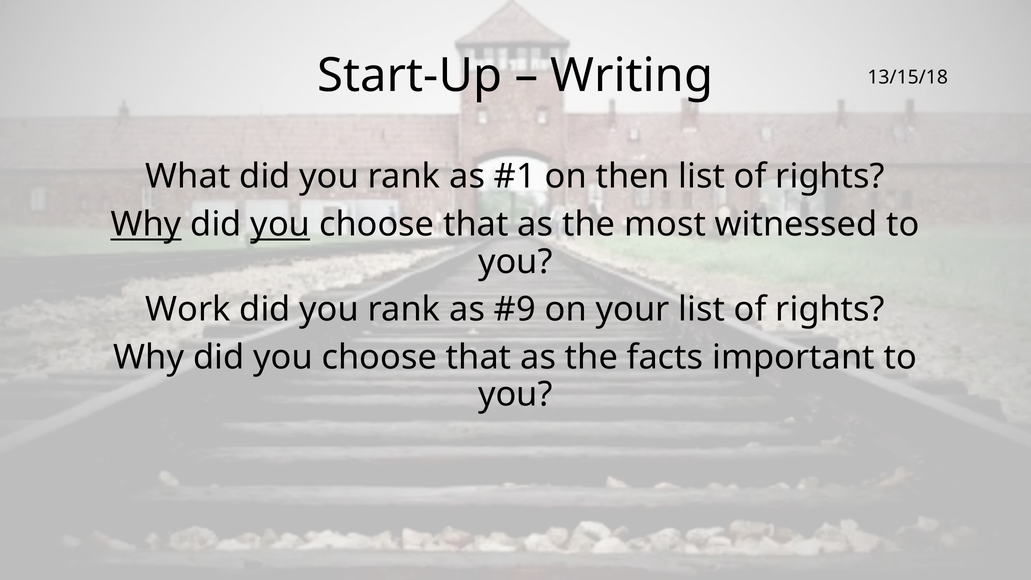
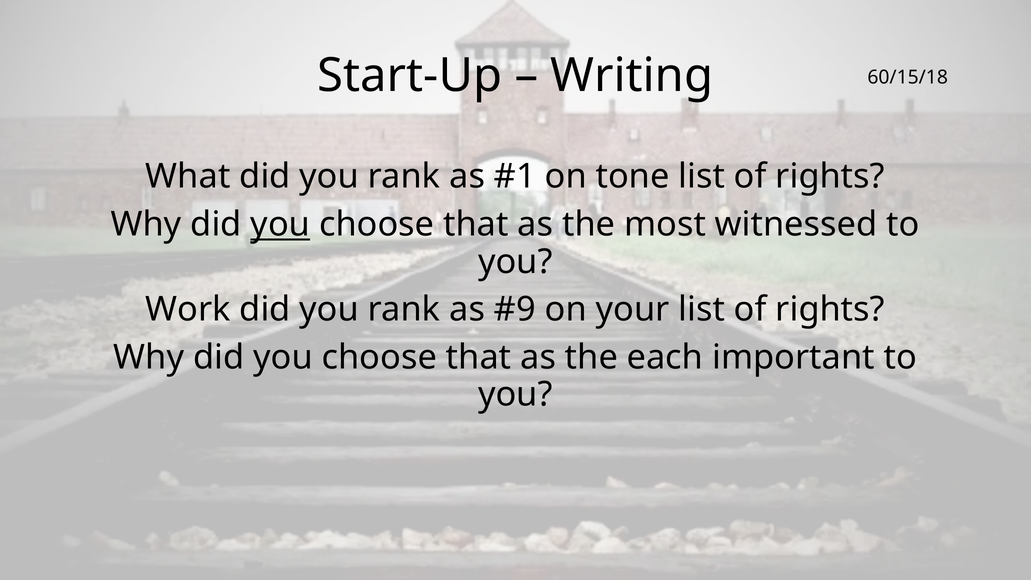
13/15/18: 13/15/18 -> 60/15/18
then: then -> tone
Why at (146, 224) underline: present -> none
facts: facts -> each
